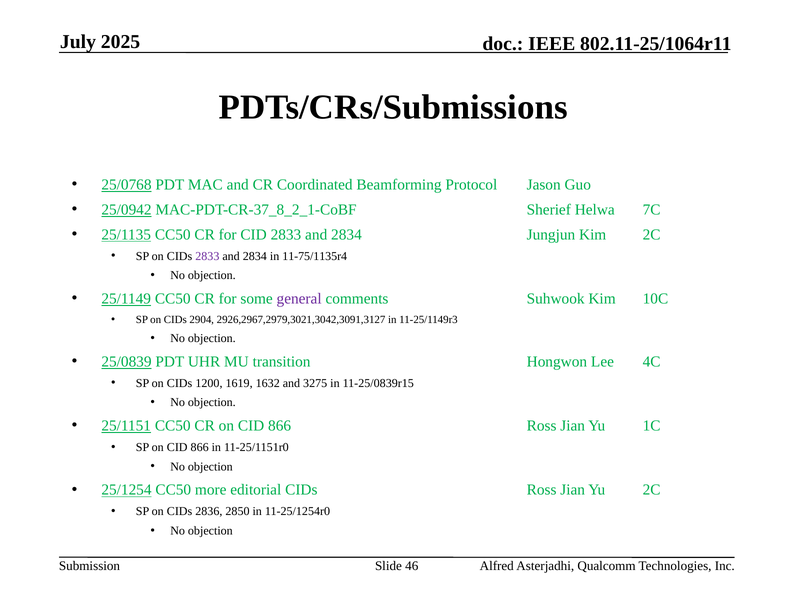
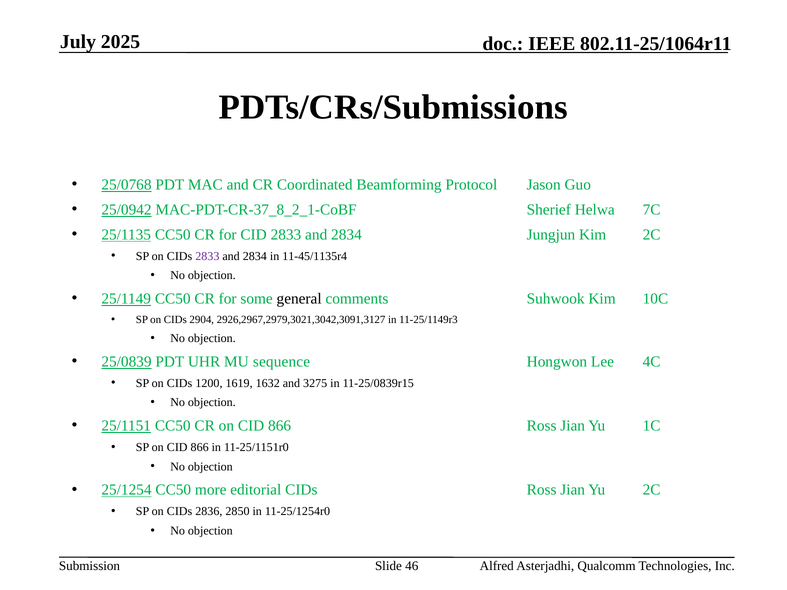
11-75/1135r4: 11-75/1135r4 -> 11-45/1135r4
general colour: purple -> black
transition: transition -> sequence
